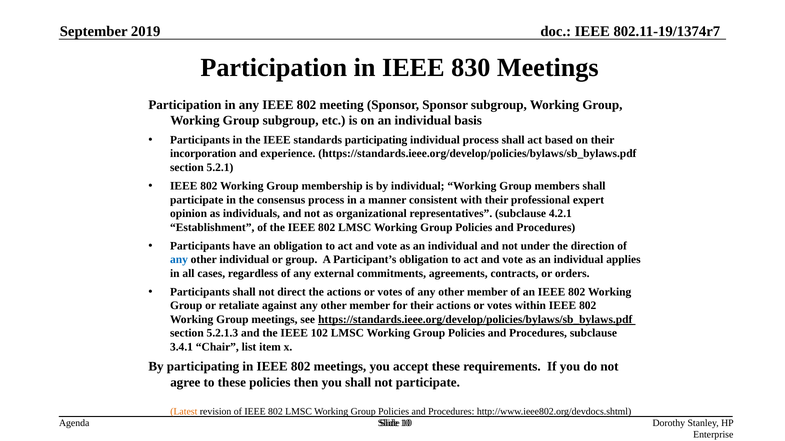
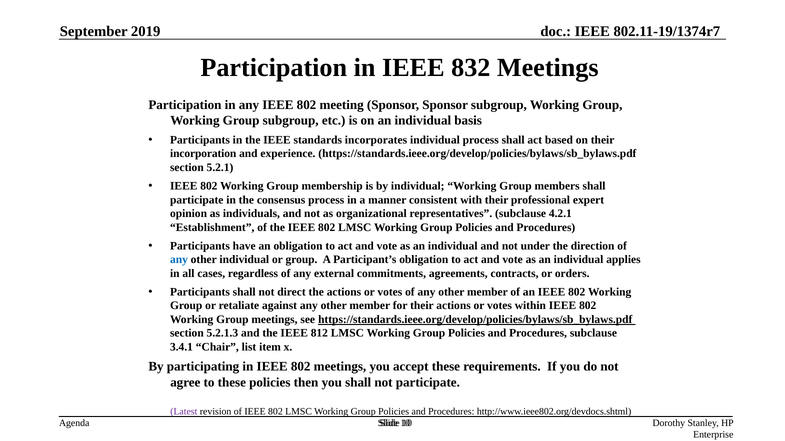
830: 830 -> 832
standards participating: participating -> incorporates
102: 102 -> 812
Latest colour: orange -> purple
